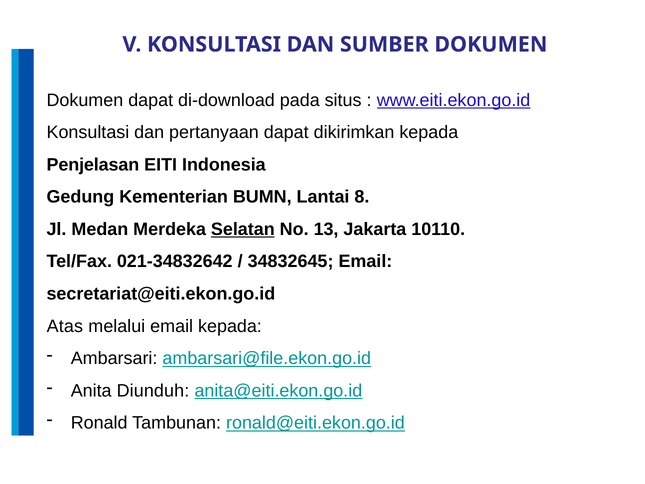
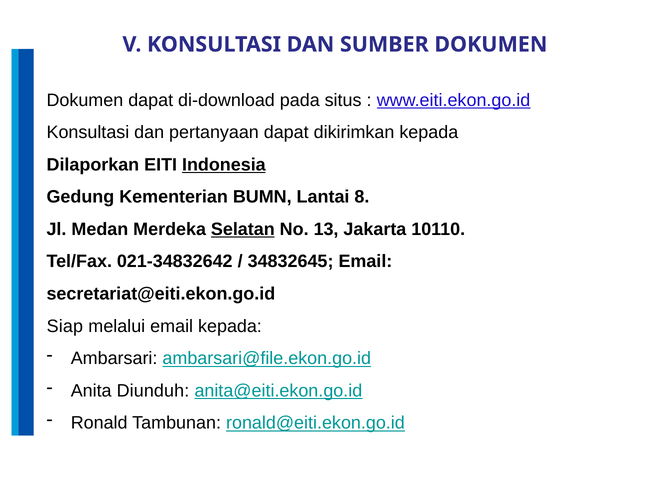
Penjelasan: Penjelasan -> Dilaporkan
Indonesia underline: none -> present
Atas: Atas -> Siap
